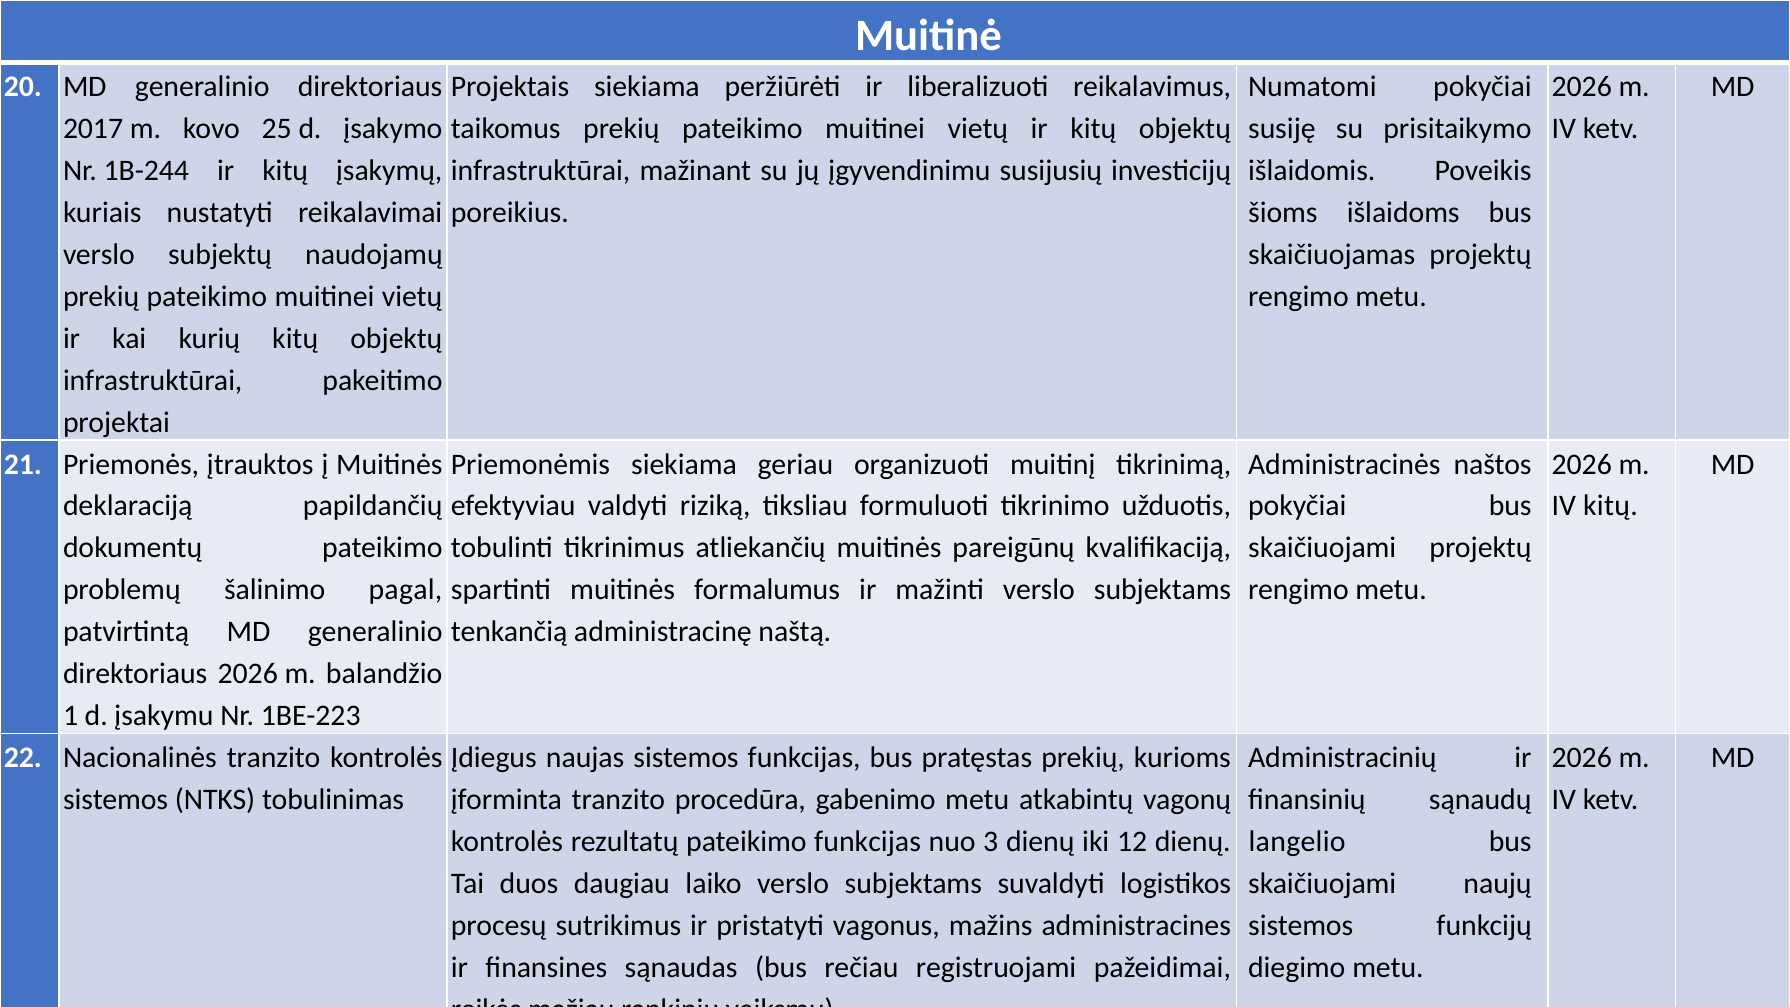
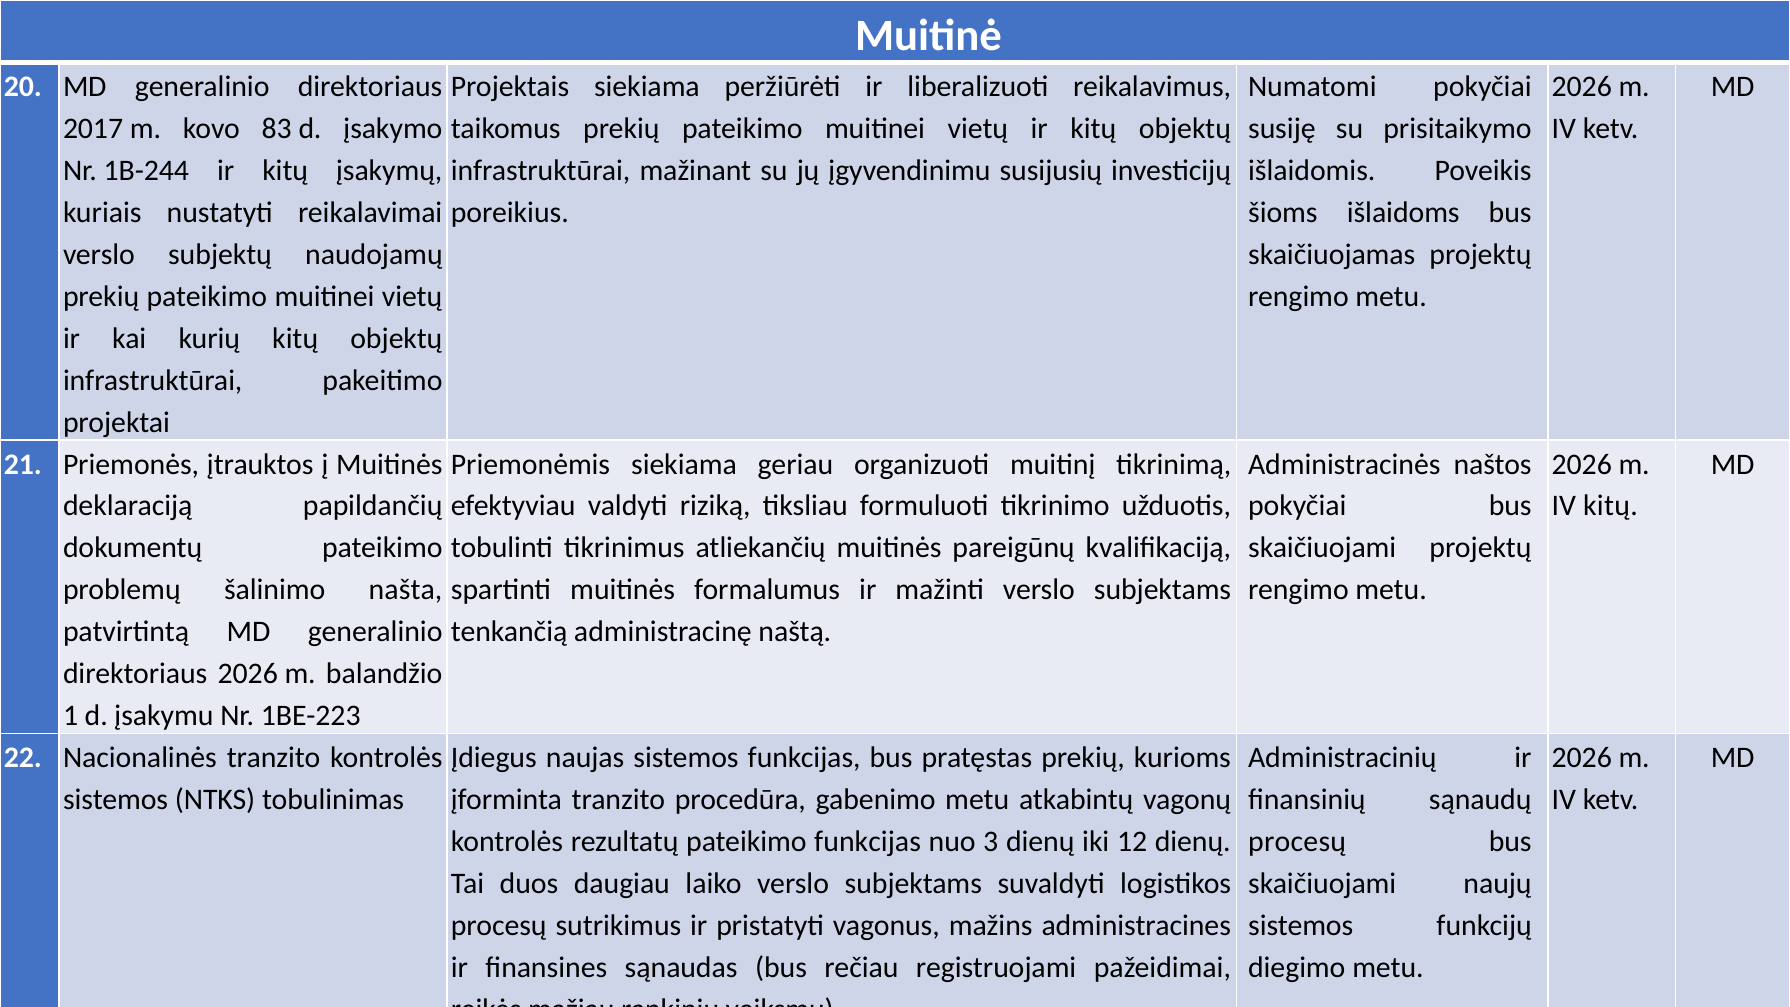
25: 25 -> 83
pagal: pagal -> našta
langelio at (1297, 841): langelio -> procesų
